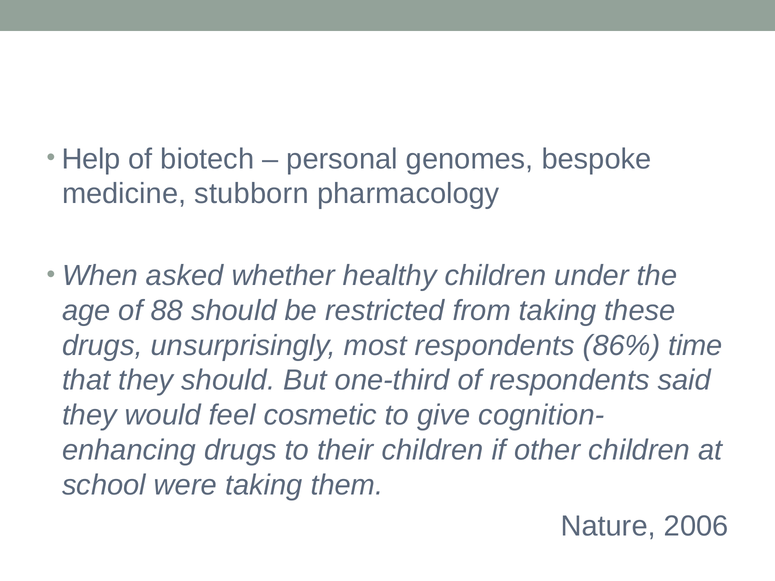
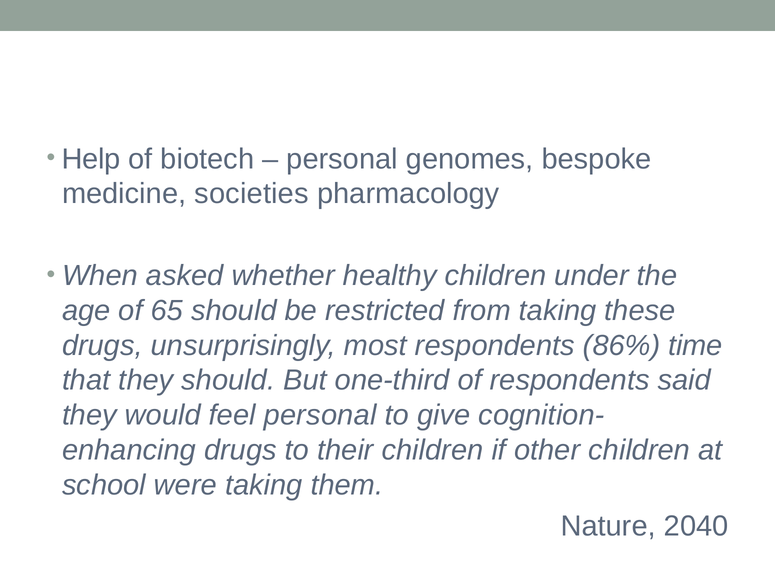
stubborn: stubborn -> societies
88: 88 -> 65
feel cosmetic: cosmetic -> personal
2006: 2006 -> 2040
